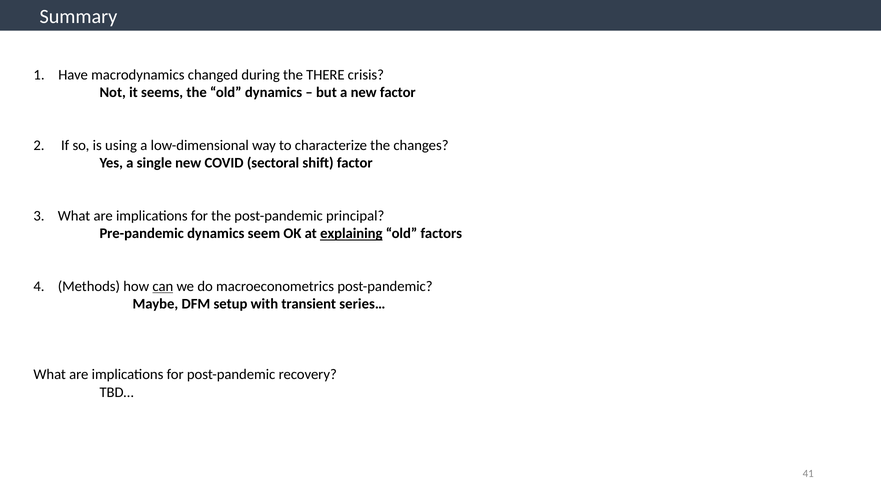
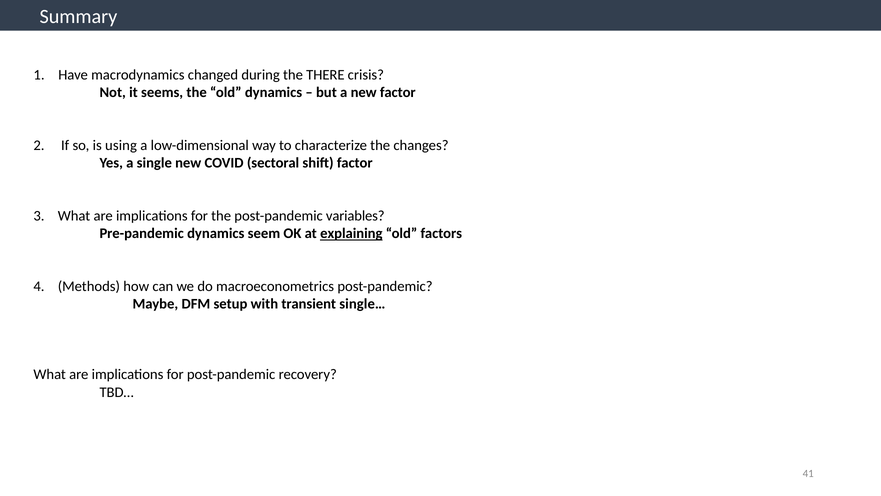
principal: principal -> variables
can underline: present -> none
series…: series… -> single…
